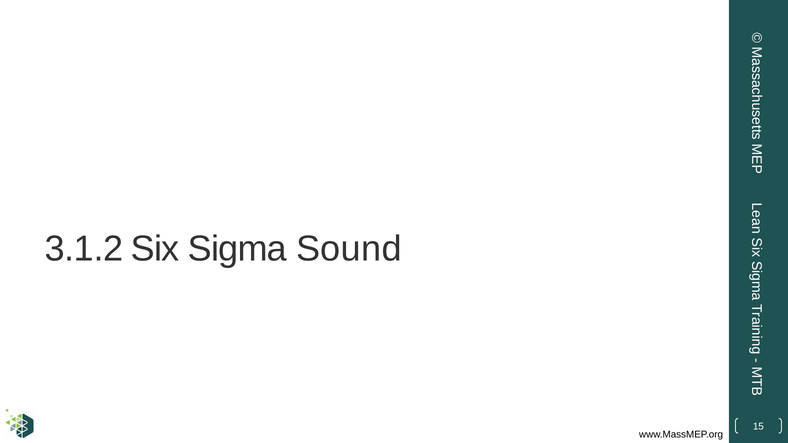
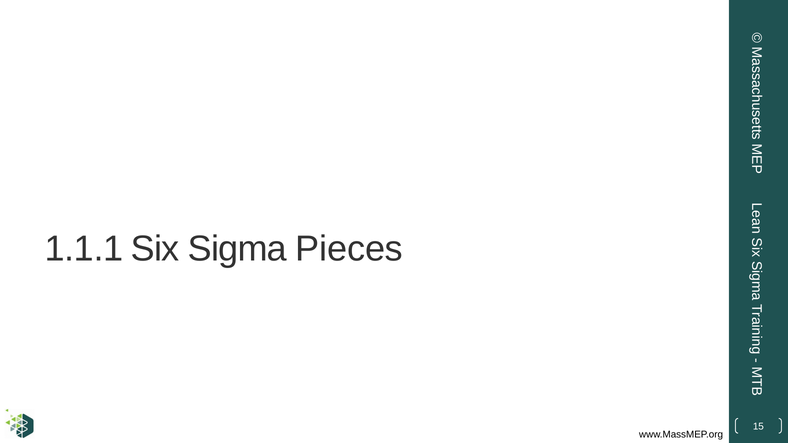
3.1.2: 3.1.2 -> 1.1.1
Sound: Sound -> Pieces
